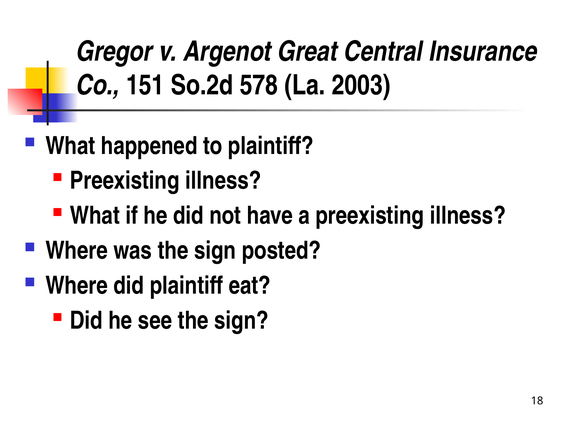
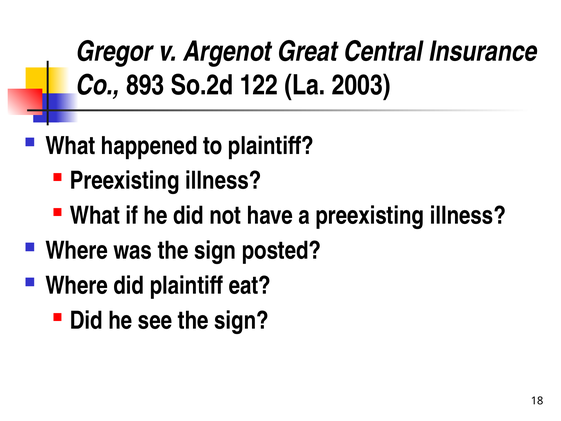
151: 151 -> 893
578: 578 -> 122
